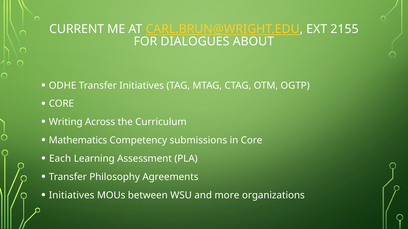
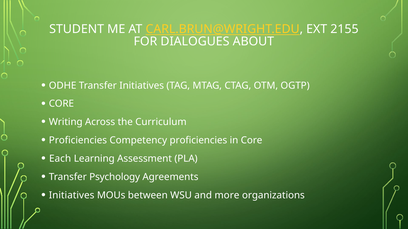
CURRENT: CURRENT -> STUDENT
Mathematics at (78, 141): Mathematics -> Proficiencies
Competency submissions: submissions -> proficiencies
Philosophy: Philosophy -> Psychology
